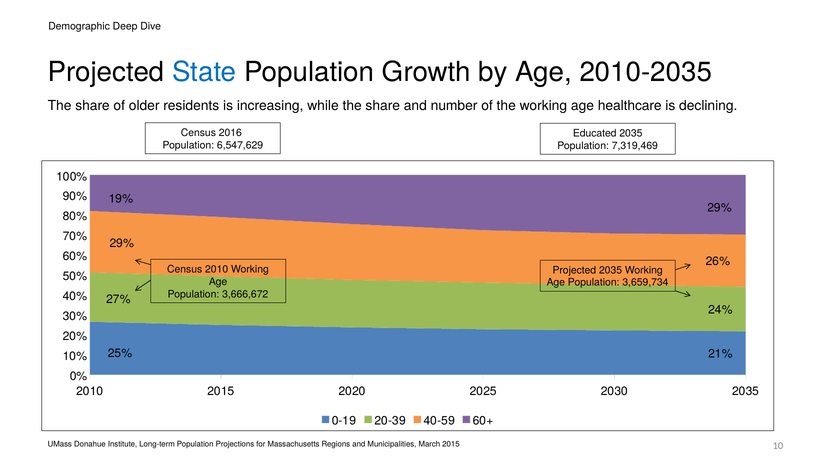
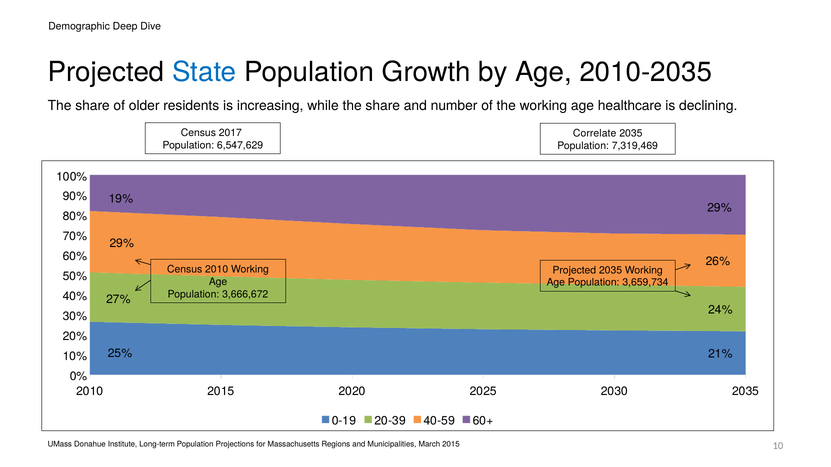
2016: 2016 -> 2017
Educated: Educated -> Correlate
